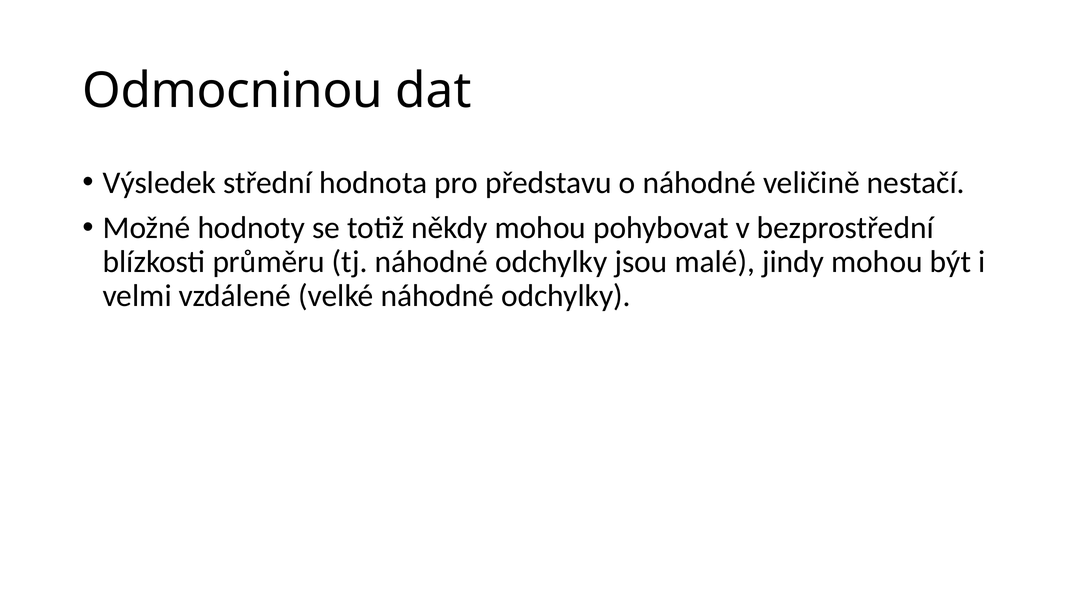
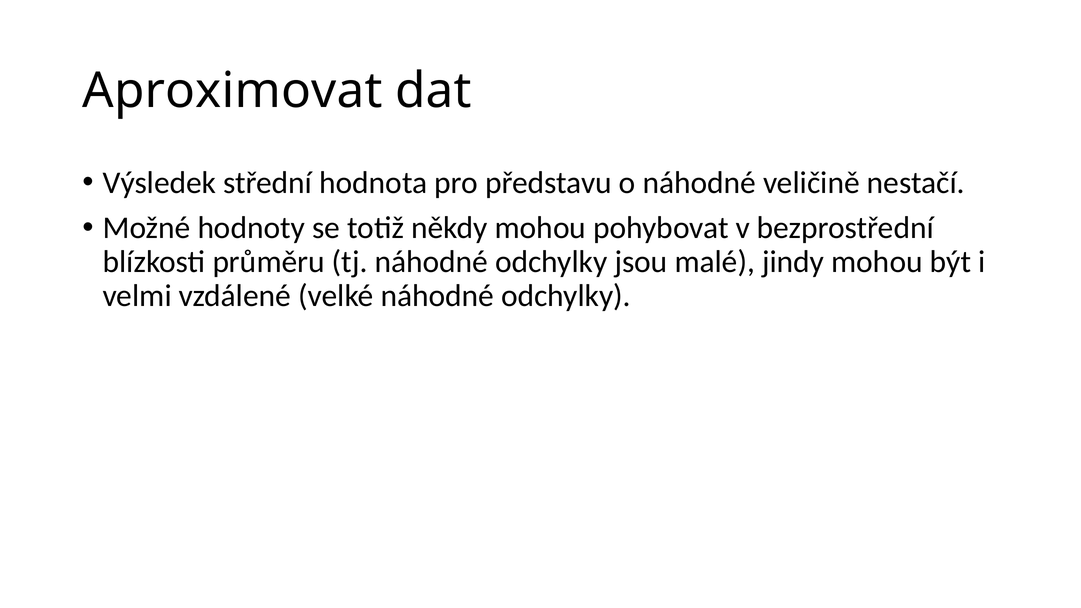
Odmocninou: Odmocninou -> Aproximovat
